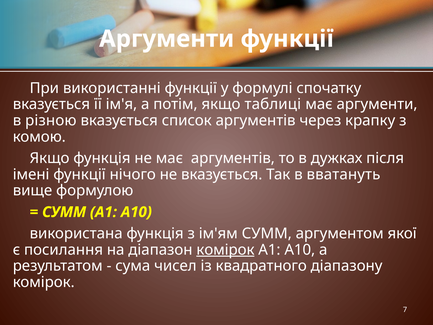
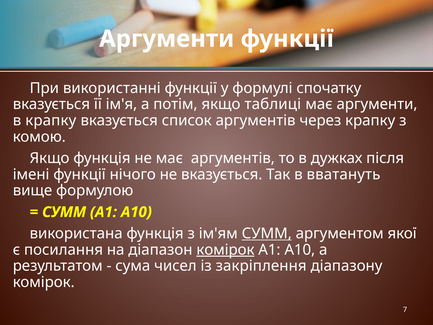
в різною: різною -> крапку
СУММ at (267, 233) underline: none -> present
квадратного: квадратного -> закріплення
